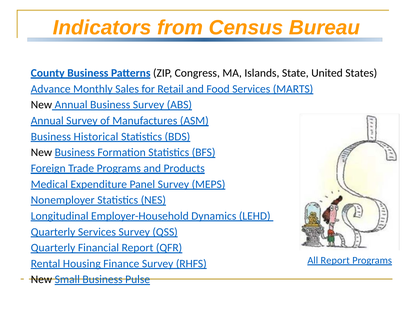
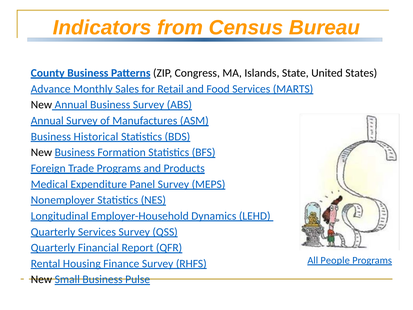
All Report: Report -> People
